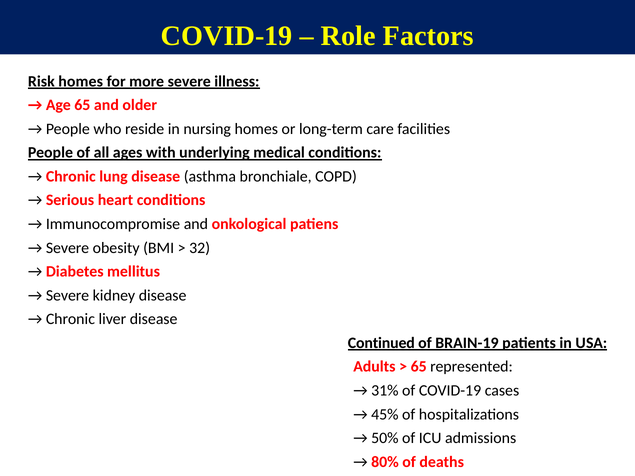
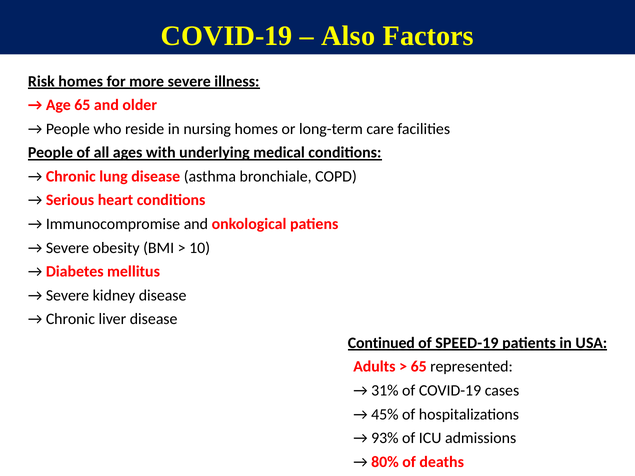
Role: Role -> Also
32: 32 -> 10
BRAIN-19: BRAIN-19 -> SPEED-19
50%: 50% -> 93%
